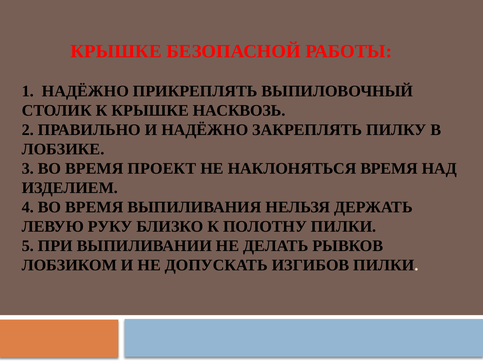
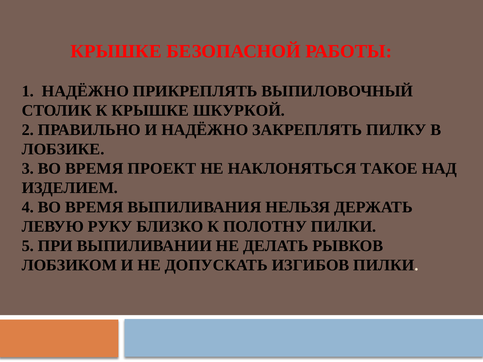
НАСКВОЗЬ: НАСКВОЗЬ -> ШКУРКОЙ
НАКЛОНЯТЬСЯ ВРЕМЯ: ВРЕМЯ -> ТАКОЕ
